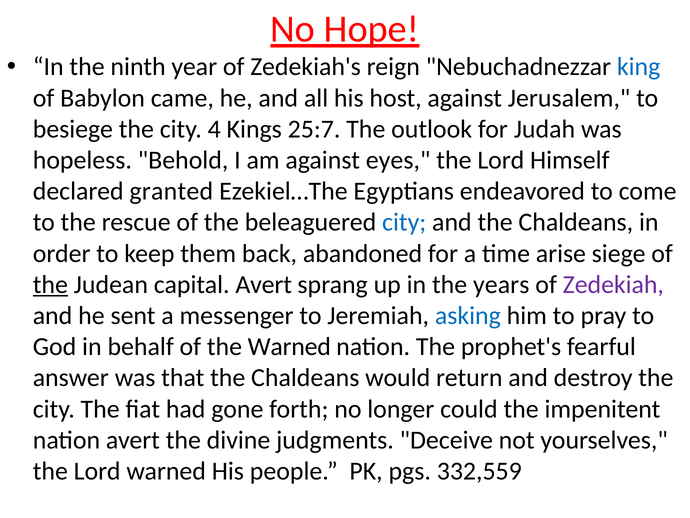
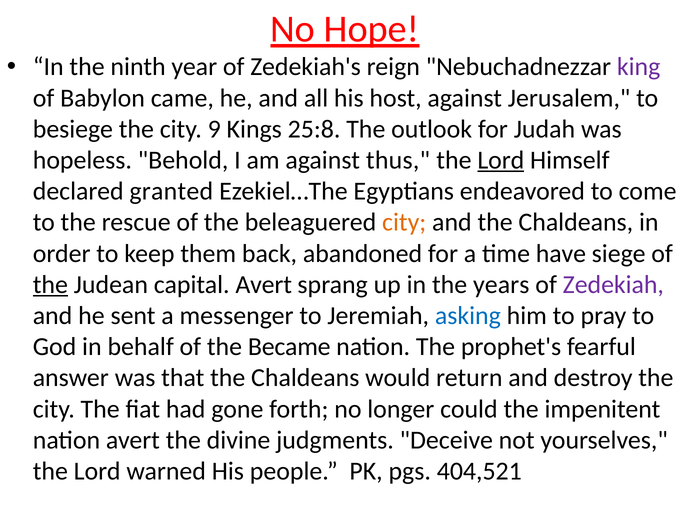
king colour: blue -> purple
4: 4 -> 9
25:7: 25:7 -> 25:8
eyes: eyes -> thus
Lord at (501, 160) underline: none -> present
city at (404, 222) colour: blue -> orange
arise: arise -> have
the Warned: Warned -> Became
332,559: 332,559 -> 404,521
